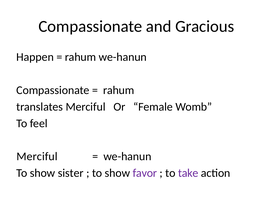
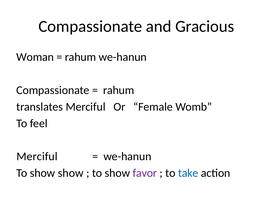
Happen: Happen -> Woman
show sister: sister -> show
take colour: purple -> blue
